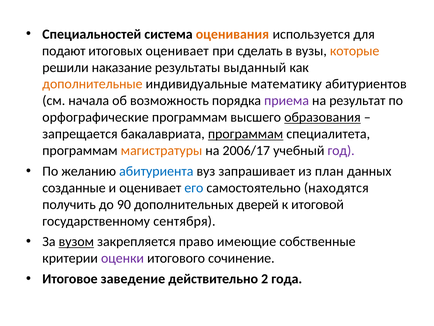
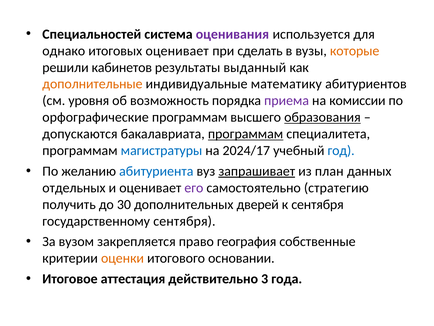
оценивания colour: orange -> purple
подают: подают -> однако
наказание: наказание -> кабинетов
начала: начала -> уровня
результат: результат -> комиссии
запрещается: запрещается -> допускаются
магистратуры colour: orange -> blue
2006/17: 2006/17 -> 2024/17
год colour: purple -> blue
запрашивает underline: none -> present
созданные: созданные -> отдельных
его colour: blue -> purple
находятся: находятся -> стратегию
90: 90 -> 30
к итоговой: итоговой -> сентября
вузом underline: present -> none
имеющие: имеющие -> география
оценки colour: purple -> orange
сочинение: сочинение -> основании
заведение: заведение -> аттестация
2: 2 -> 3
